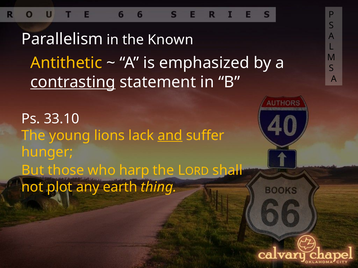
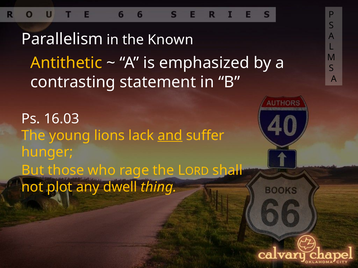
contrasting underline: present -> none
33.10: 33.10 -> 16.03
harp: harp -> rage
earth: earth -> dwell
